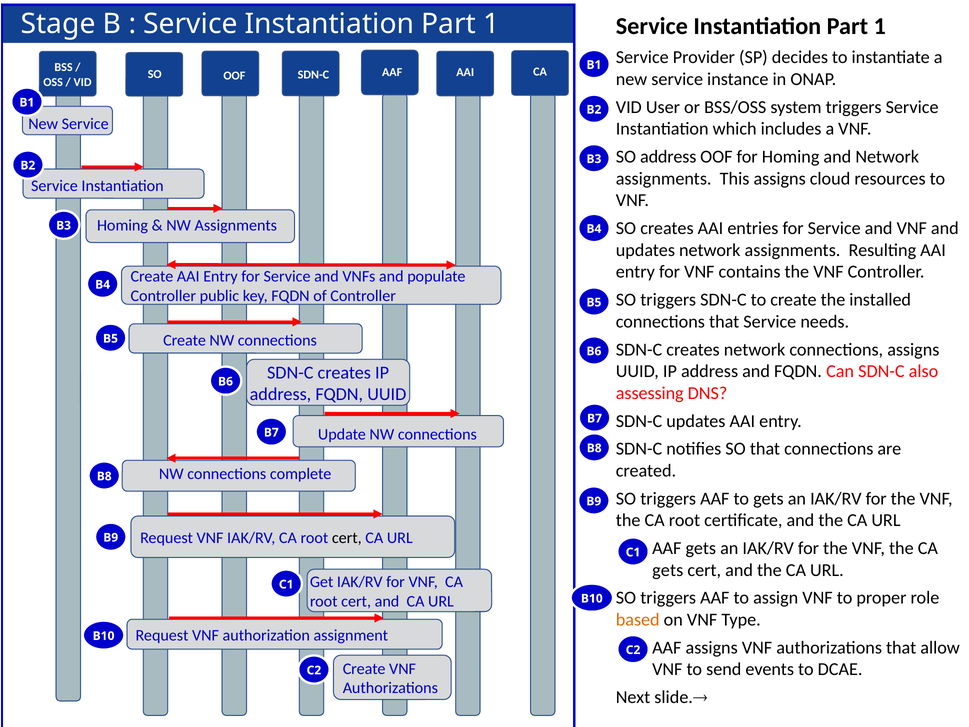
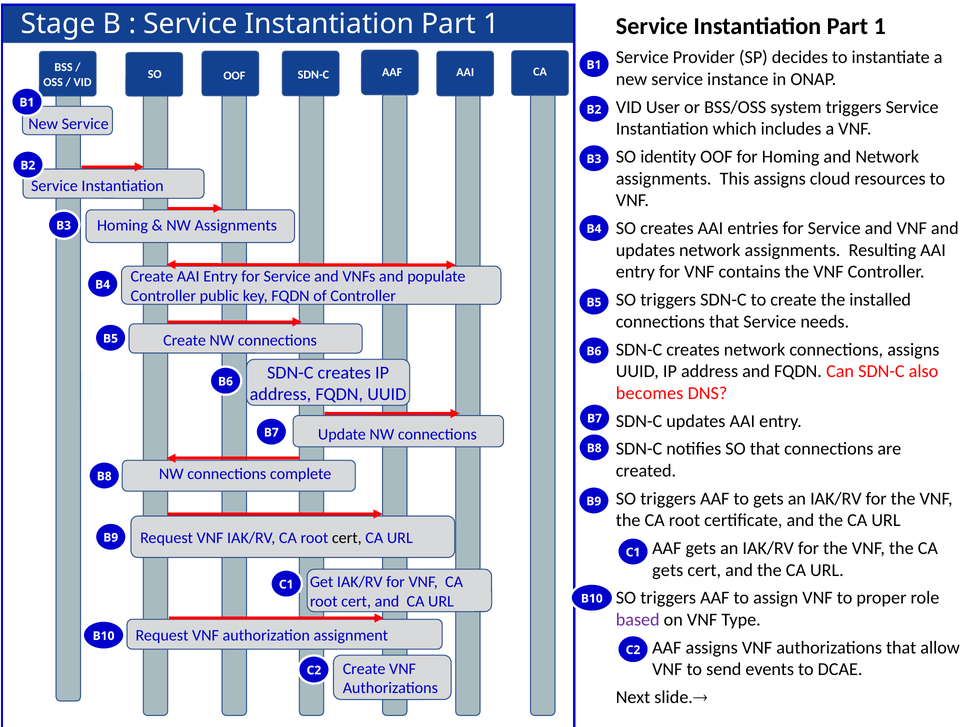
SO address: address -> identity
assessing: assessing -> becomes
based colour: orange -> purple
